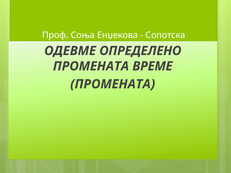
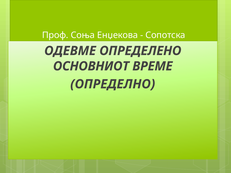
ПРОМЕНАТА at (91, 66): ПРОМЕНАТА -> ОСНОВНИОТ
ПРОМЕНАТА at (113, 84): ПРОМЕНАТА -> ОПРЕДЕЛНО
